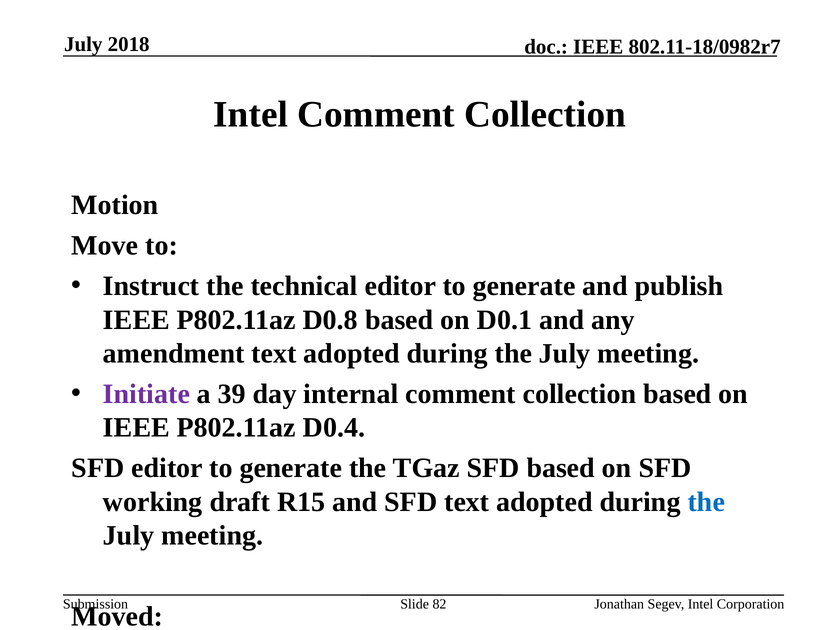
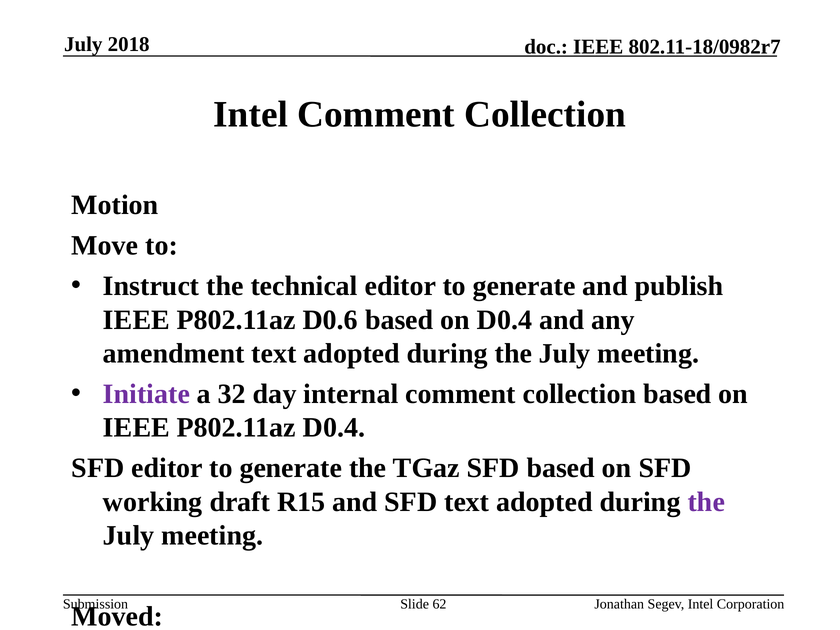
D0.8: D0.8 -> D0.6
on D0.1: D0.1 -> D0.4
39: 39 -> 32
the at (706, 502) colour: blue -> purple
82: 82 -> 62
